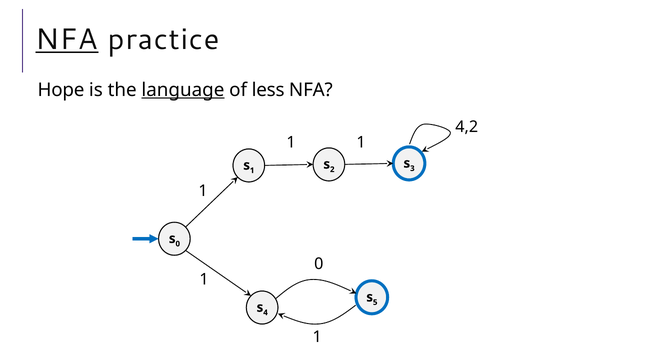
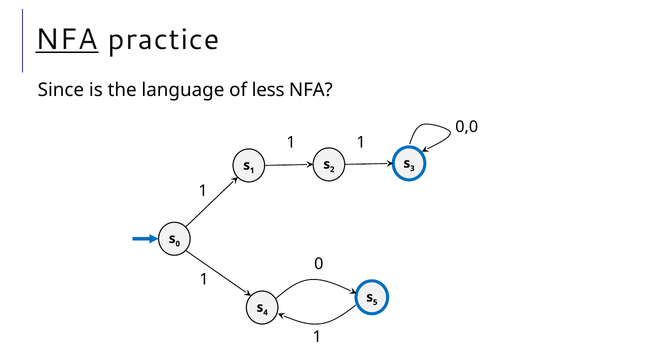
Hope: Hope -> Since
language underline: present -> none
4,2: 4,2 -> 0,0
